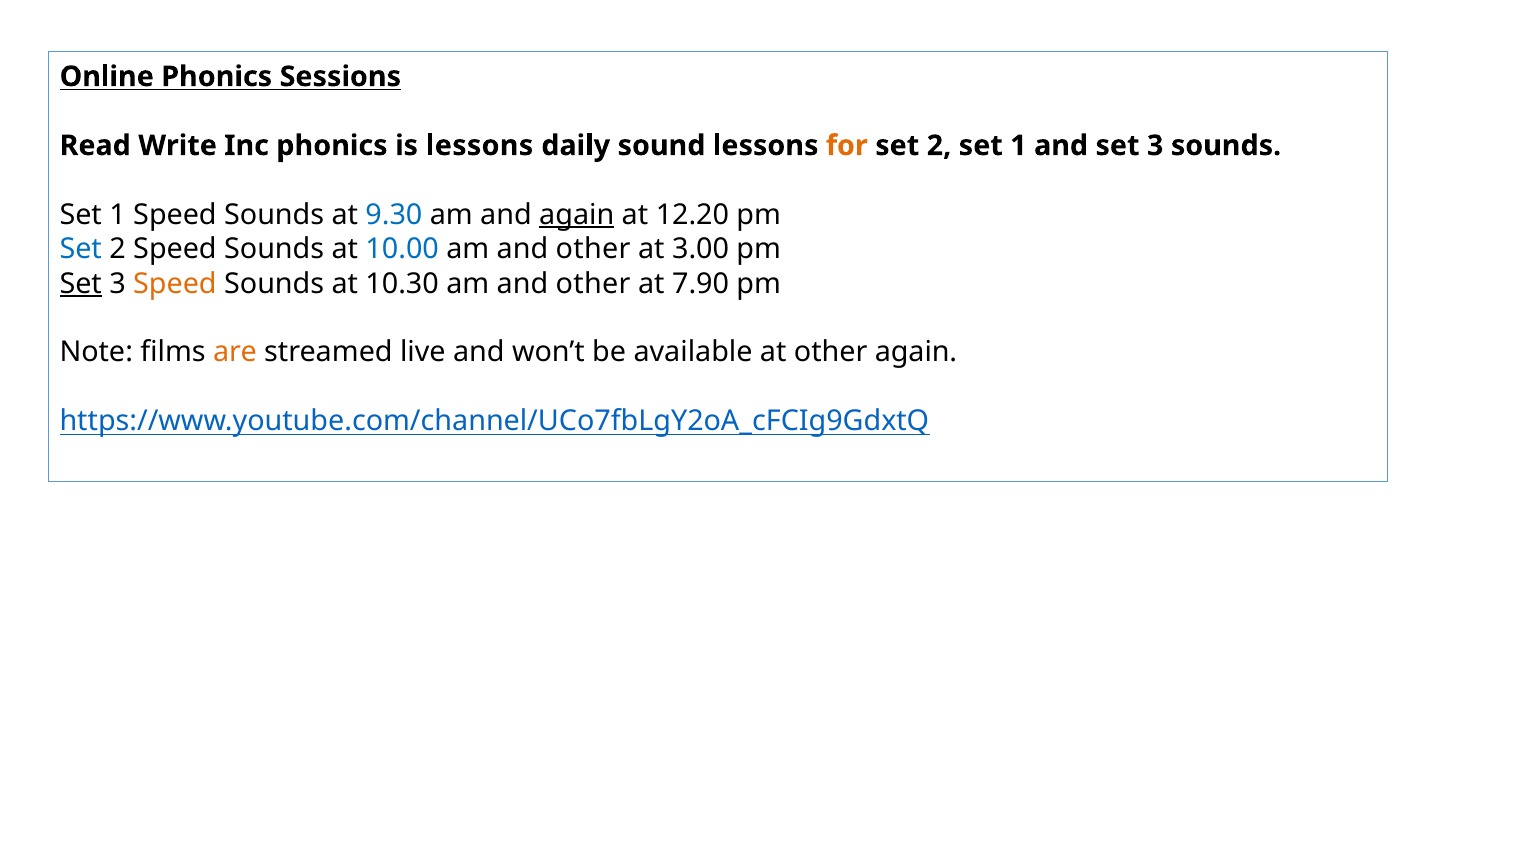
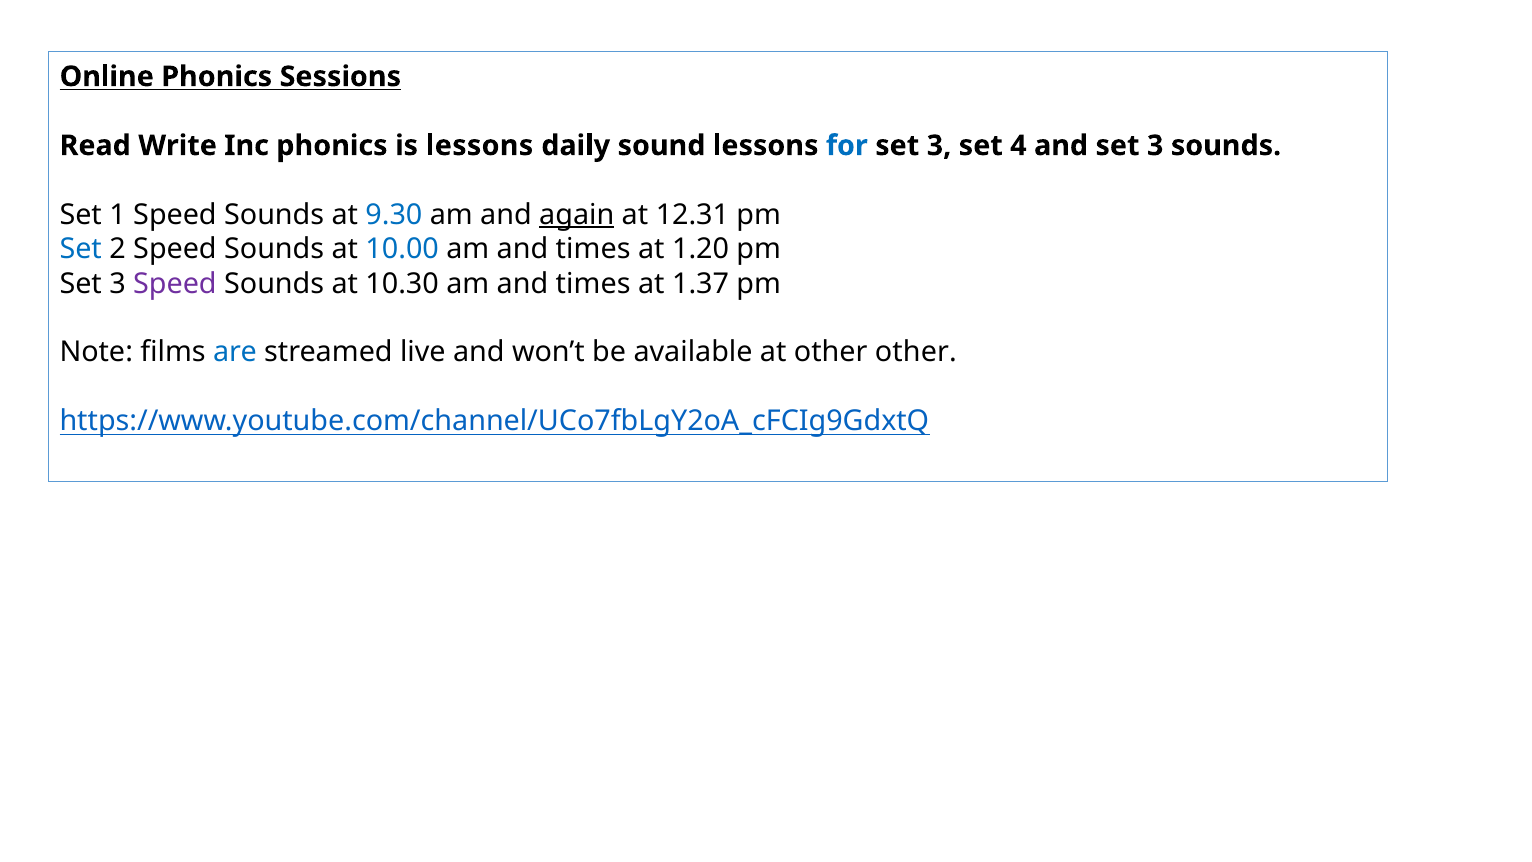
for colour: orange -> blue
2 at (939, 146): 2 -> 3
1 at (1018, 146): 1 -> 4
12.20: 12.20 -> 12.31
other at (593, 249): other -> times
3.00: 3.00 -> 1.20
Set at (81, 283) underline: present -> none
Speed at (175, 283) colour: orange -> purple
10.30 am and other: other -> times
7.90: 7.90 -> 1.37
are colour: orange -> blue
other again: again -> other
